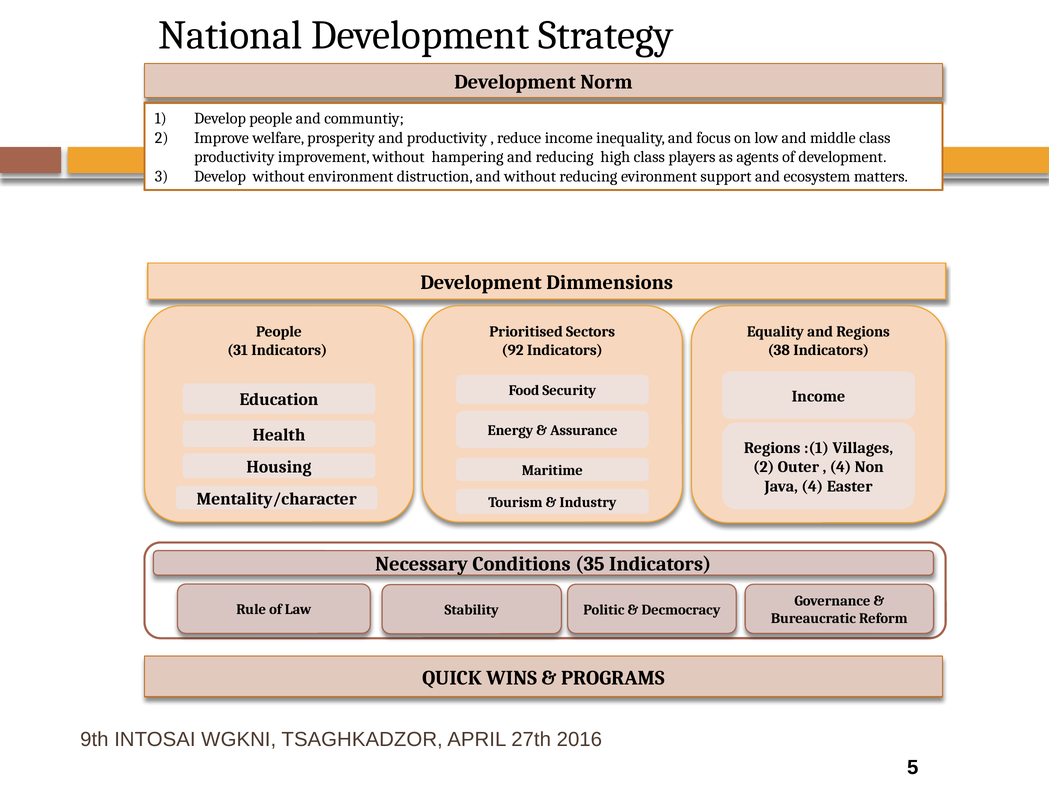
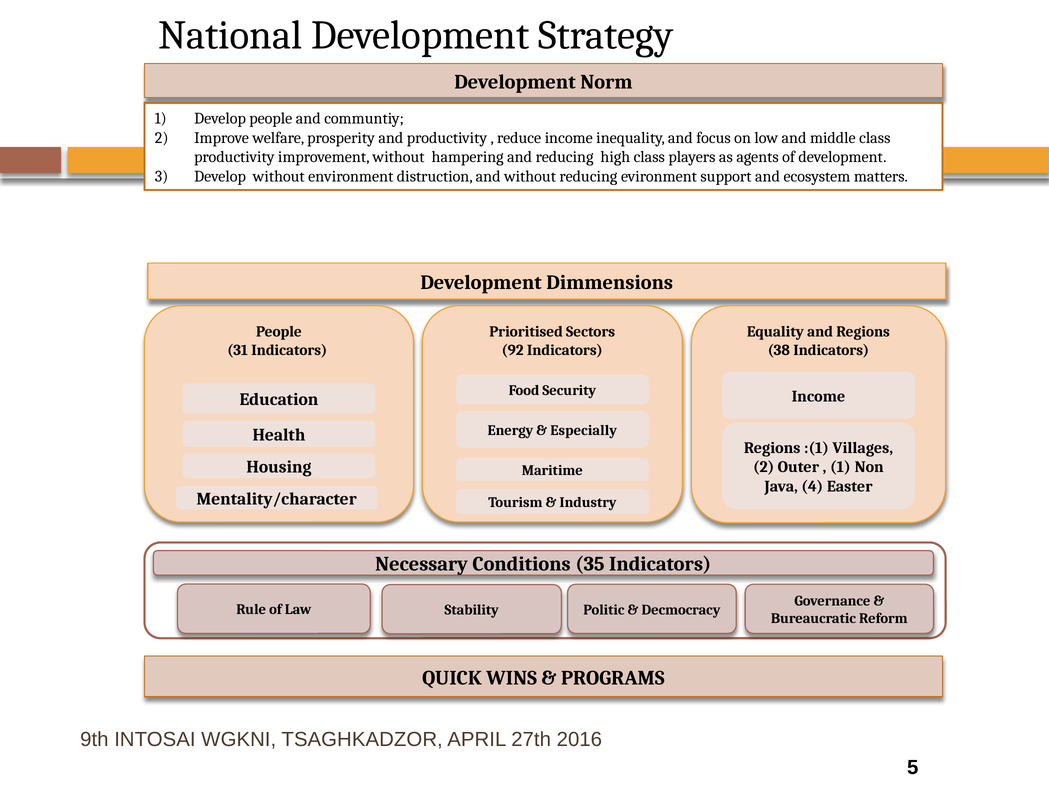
Assurance: Assurance -> Especially
4 at (841, 467): 4 -> 1
